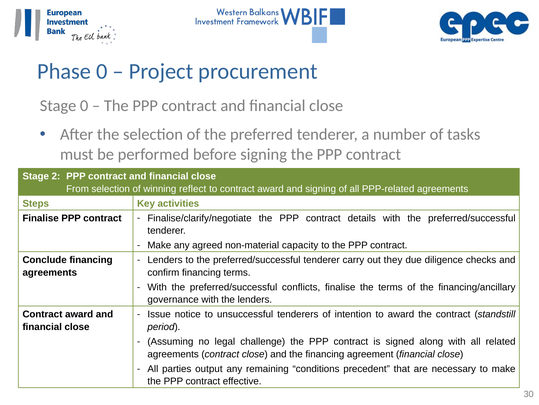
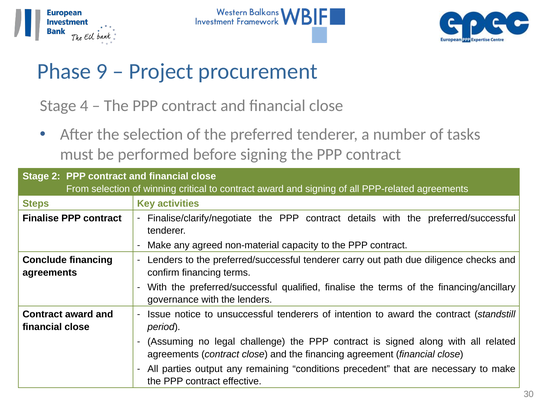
Phase 0: 0 -> 9
Stage 0: 0 -> 4
reflect: reflect -> critical
they: they -> path
conflicts: conflicts -> qualified
